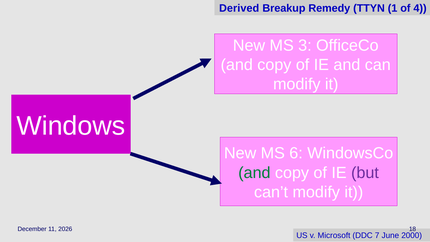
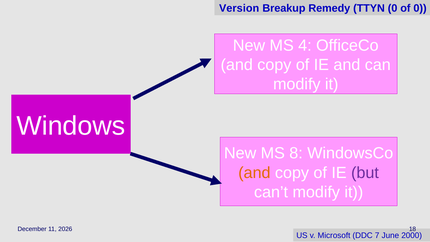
Derived: Derived -> Version
TTYN 1: 1 -> 0
of 4: 4 -> 0
3: 3 -> 4
6: 6 -> 8
and at (254, 173) colour: green -> orange
